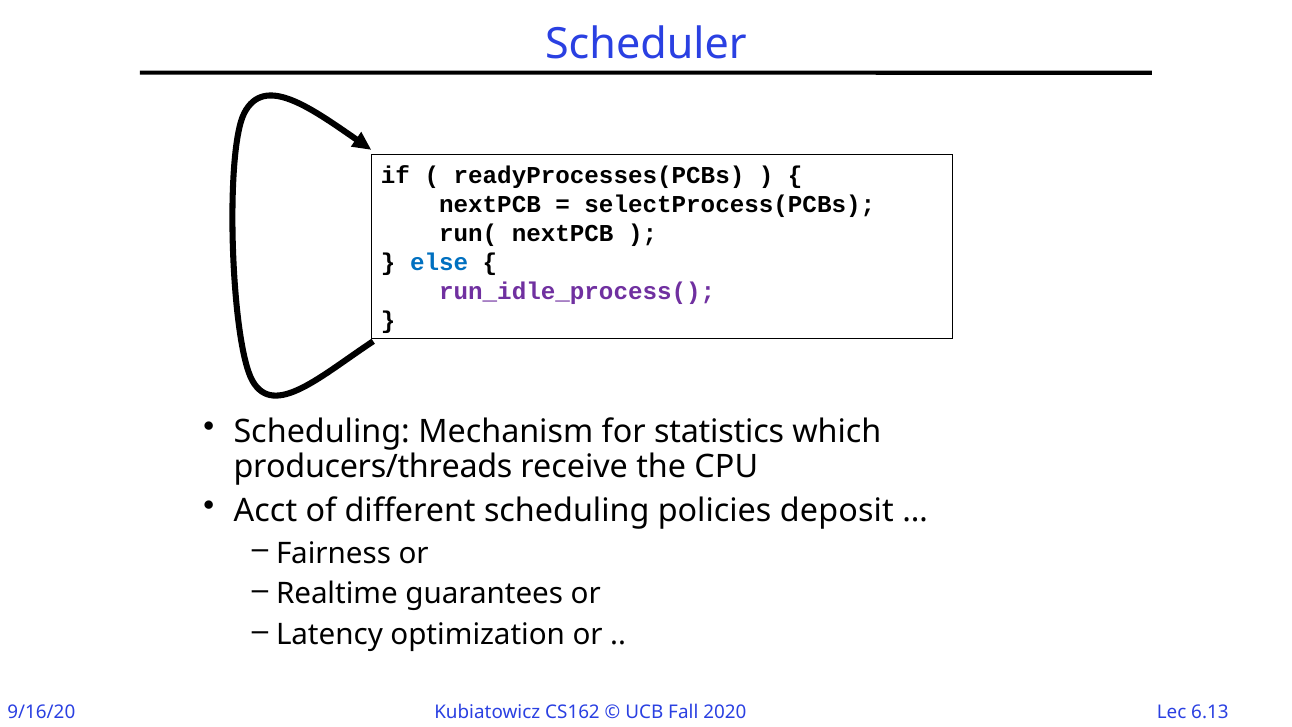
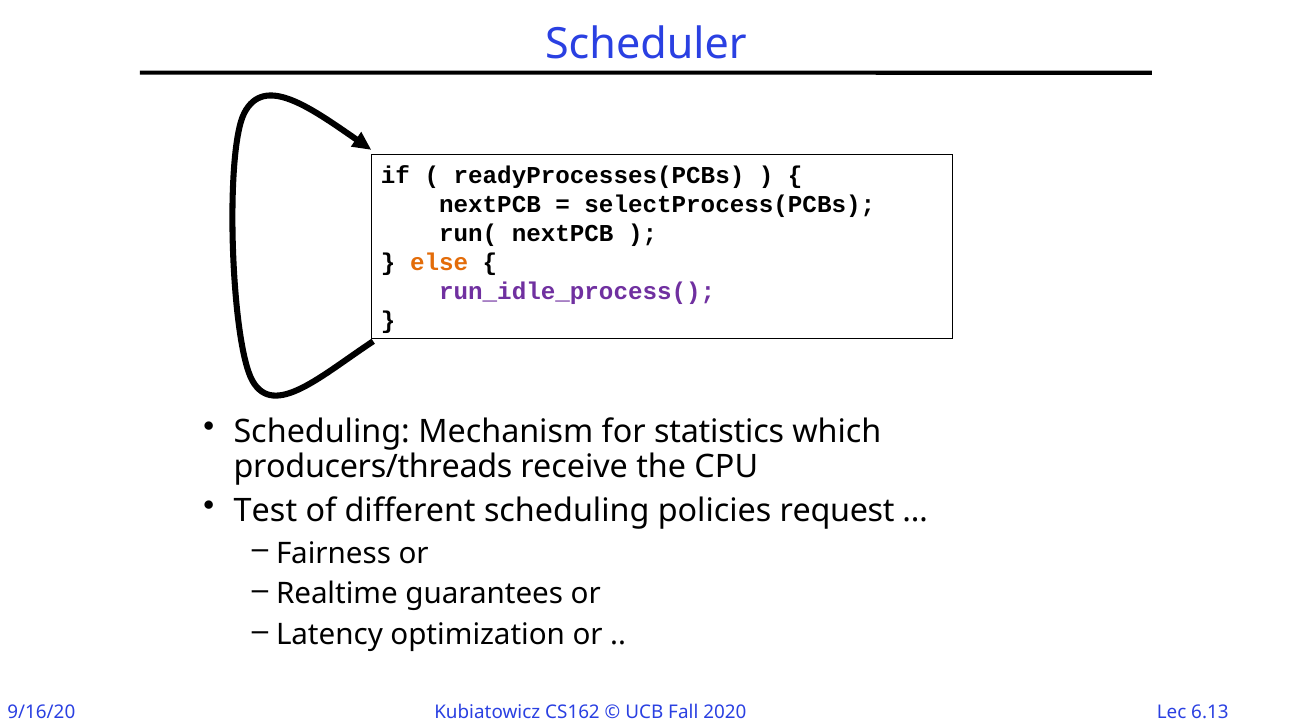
else colour: blue -> orange
Acct: Acct -> Test
deposit: deposit -> request
